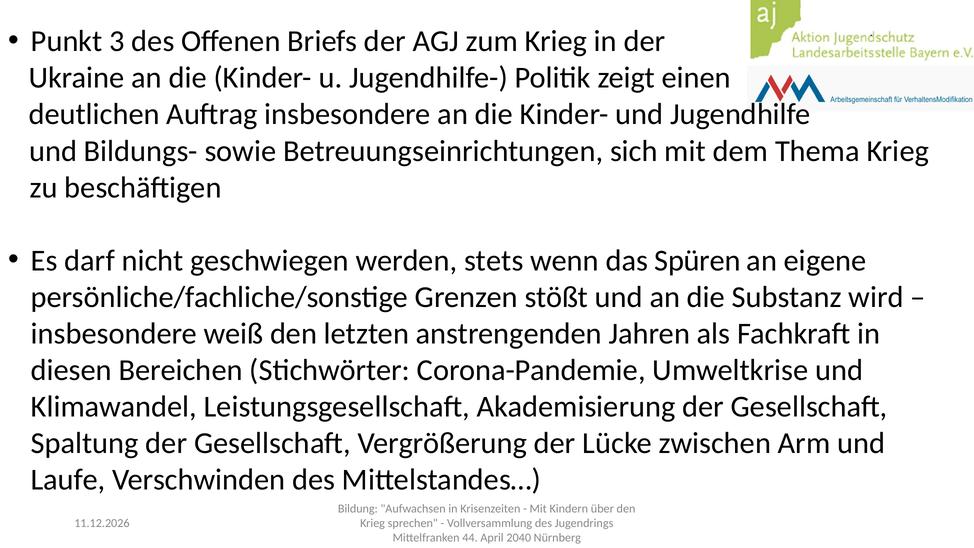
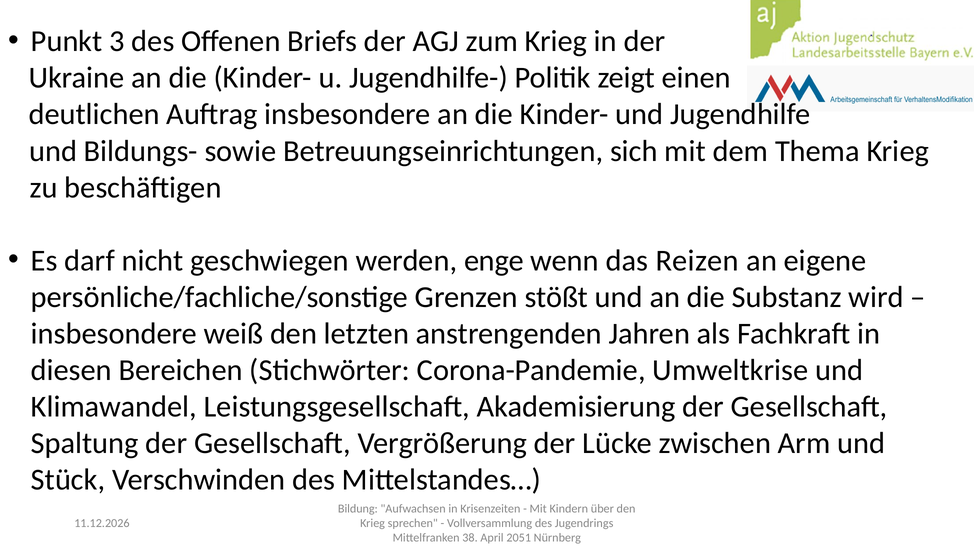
stets: stets -> enge
Spüren: Spüren -> Reizen
Laufe: Laufe -> Stück
44: 44 -> 38
2040: 2040 -> 2051
